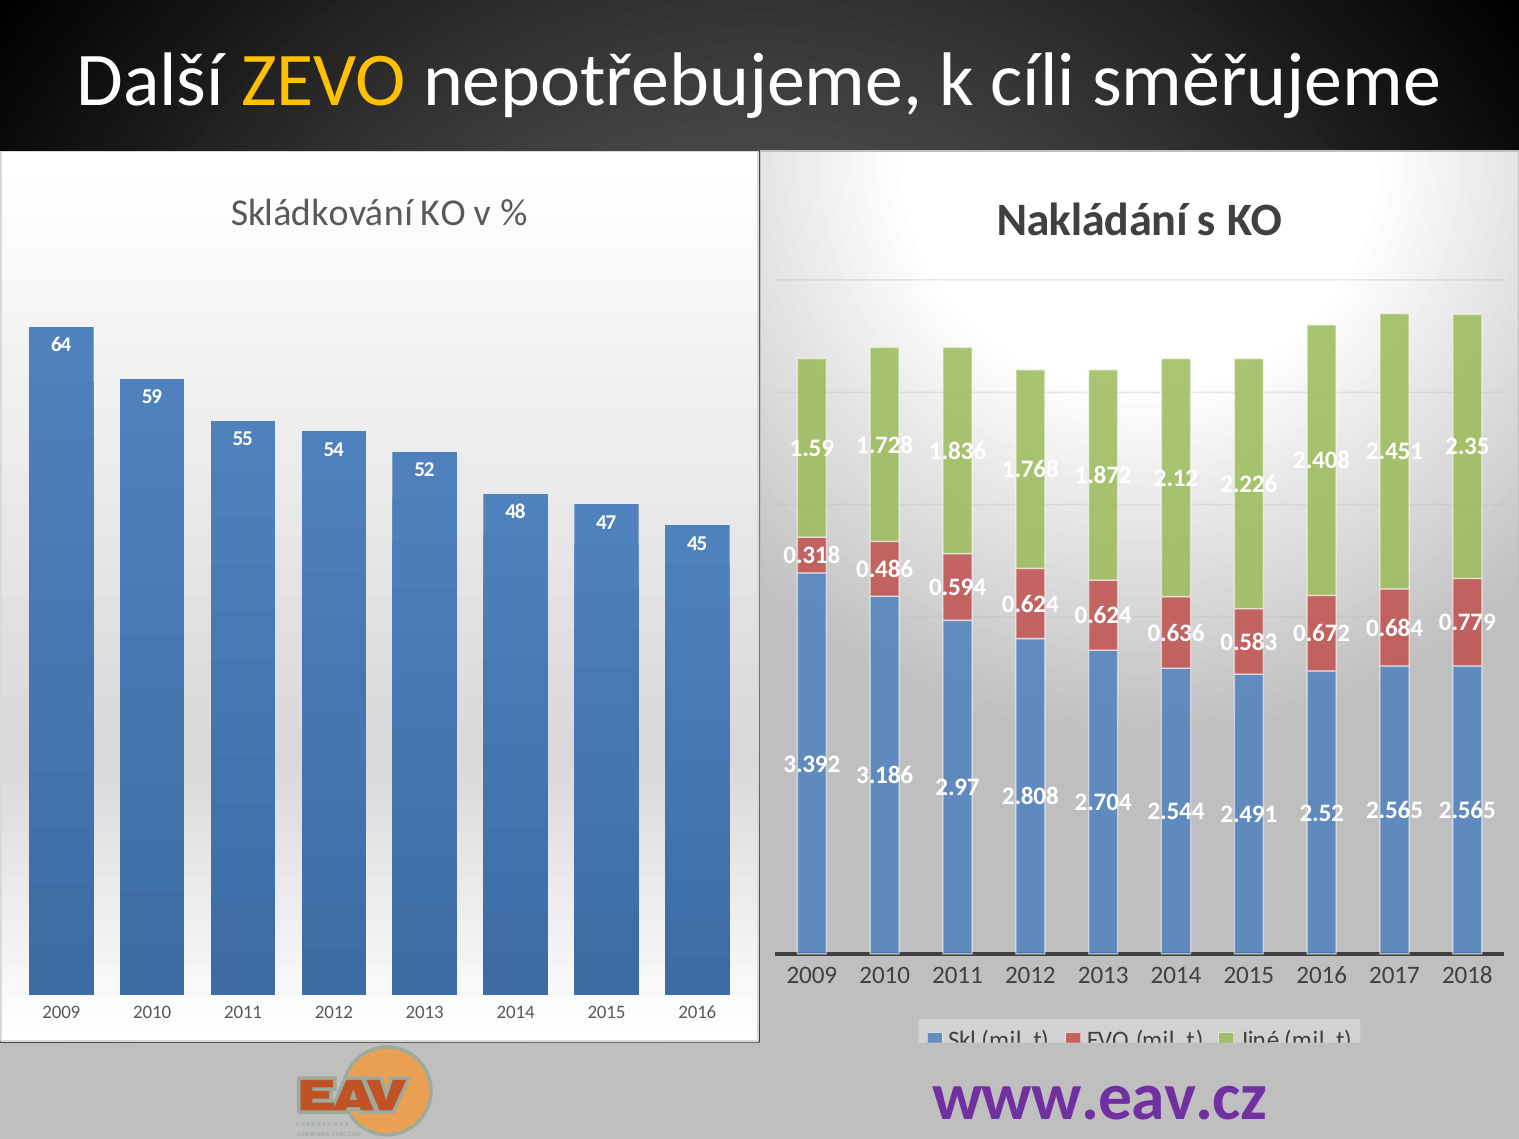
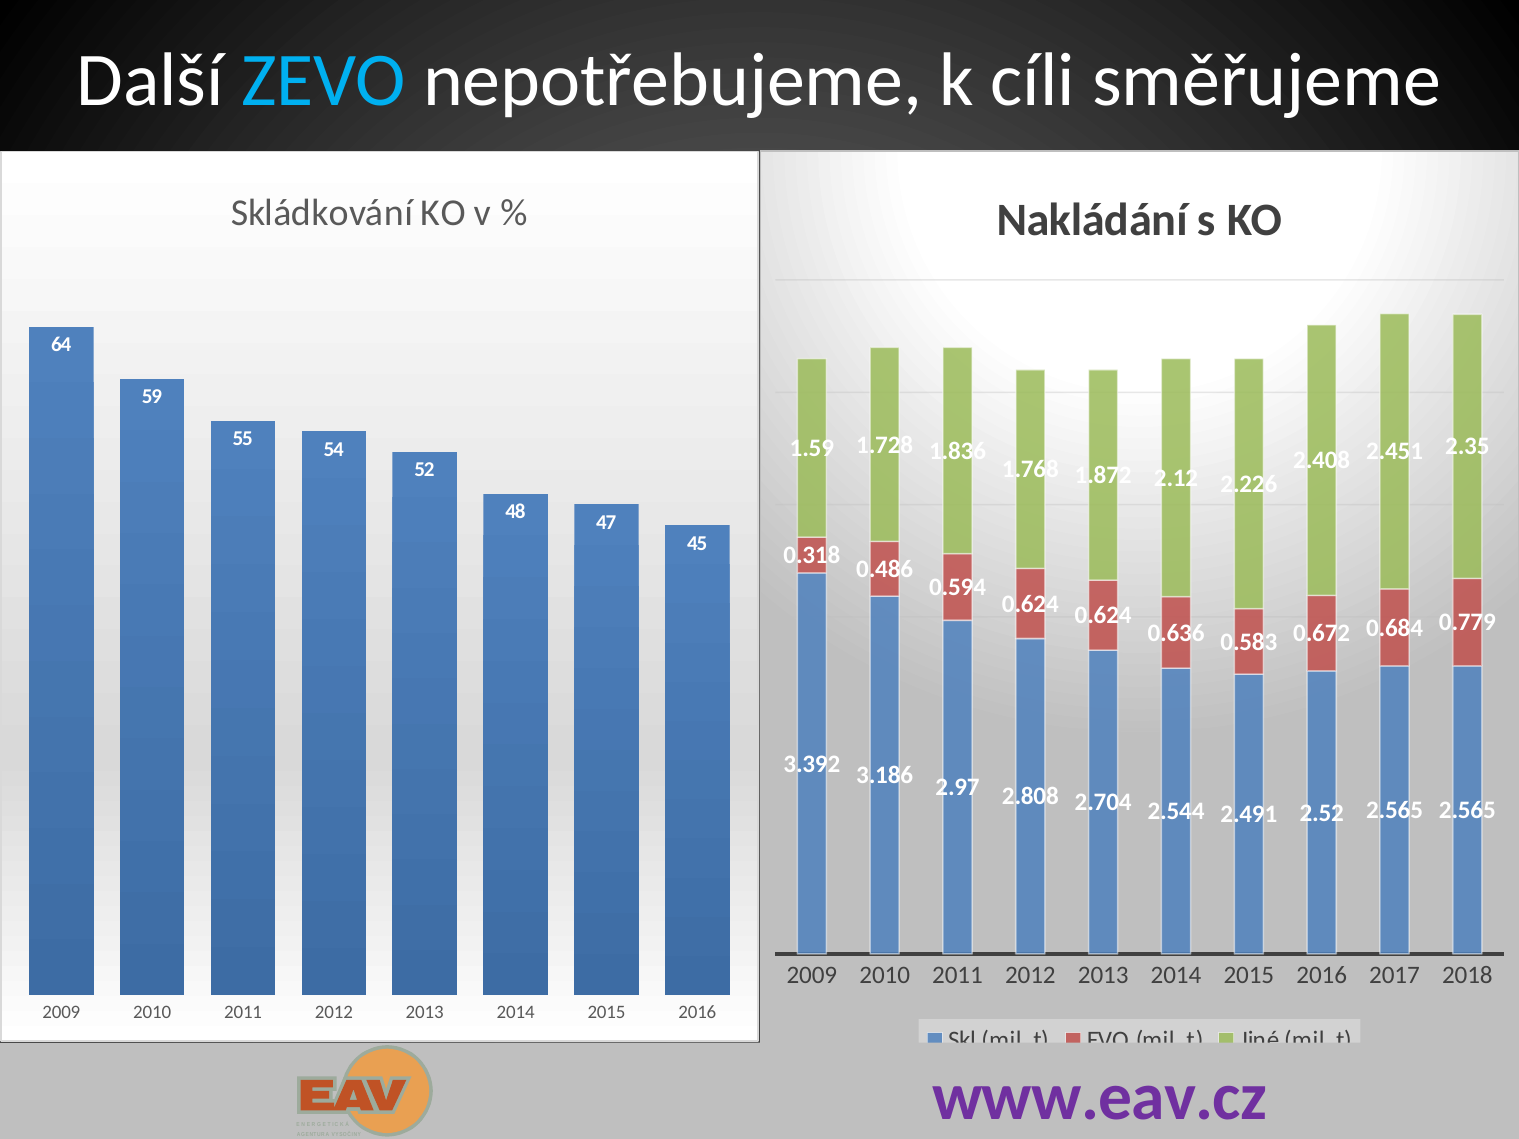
ZEVO colour: yellow -> light blue
